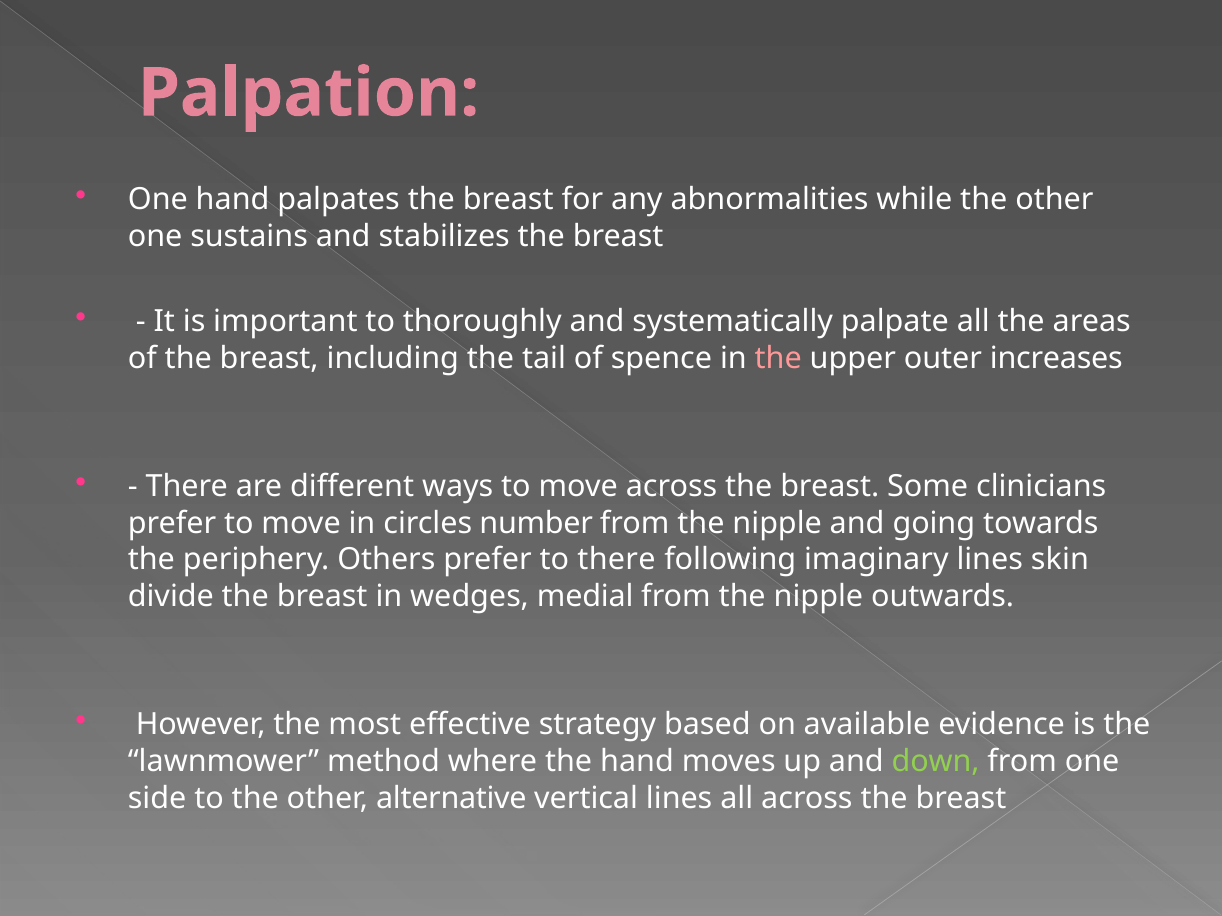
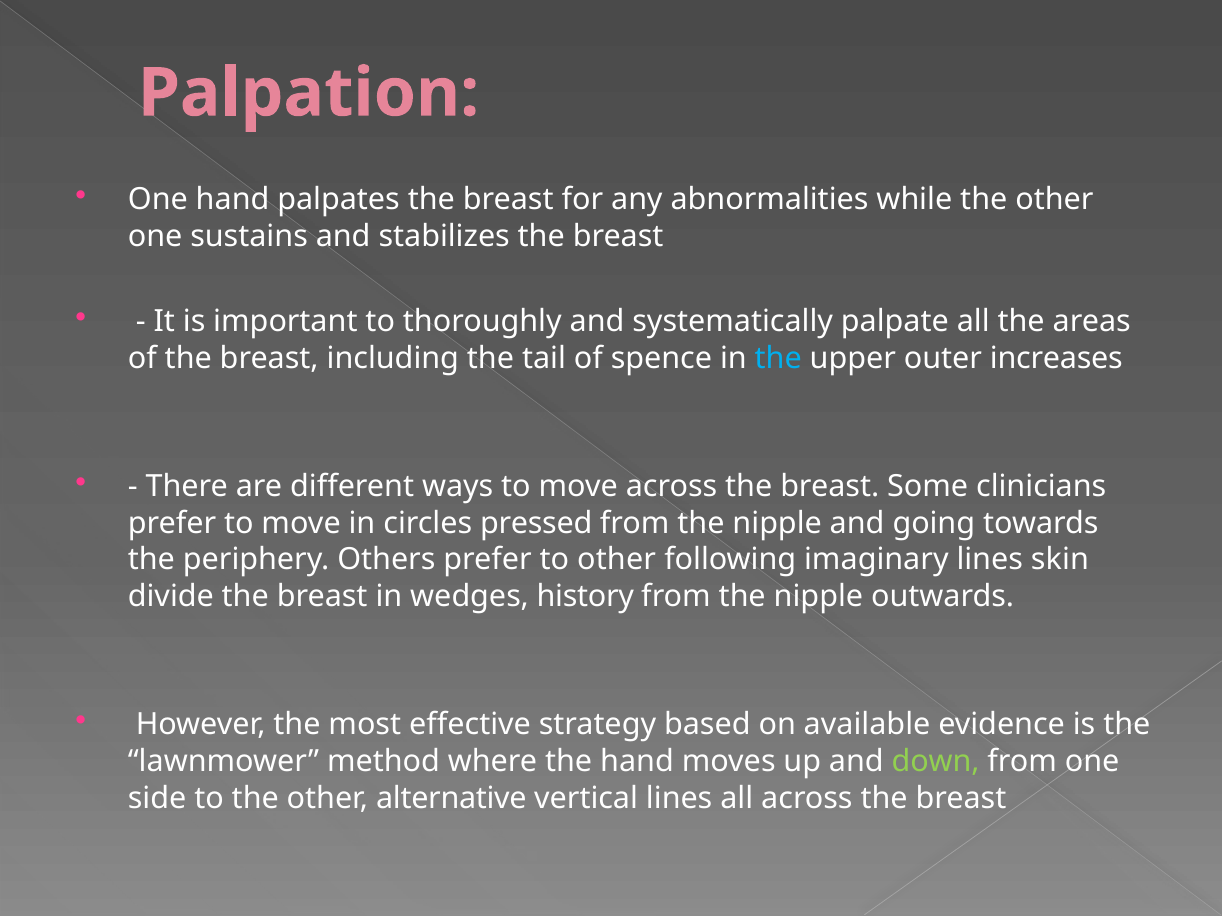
the at (778, 358) colour: pink -> light blue
number: number -> pressed
to there: there -> other
medial: medial -> history
